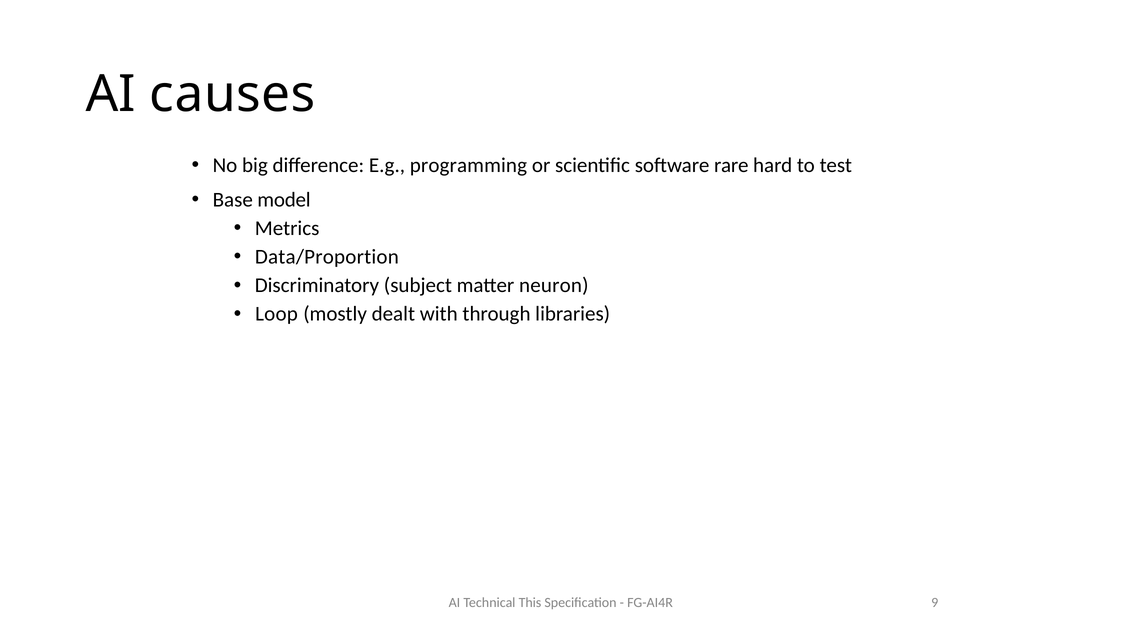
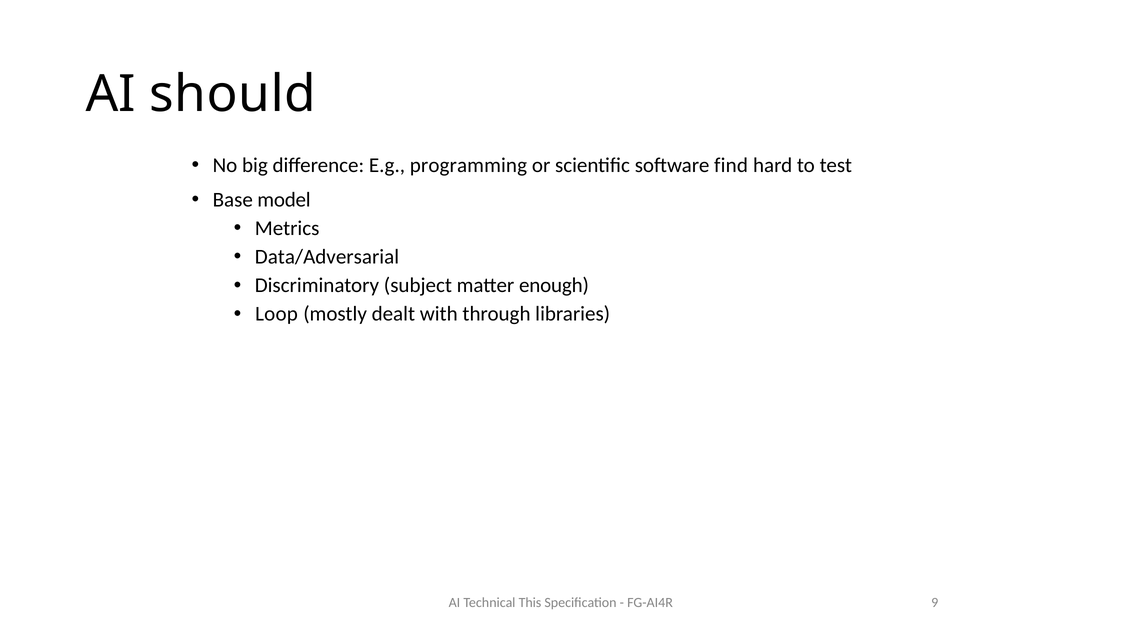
causes: causes -> should
rare: rare -> find
Data/Proportion: Data/Proportion -> Data/Adversarial
neuron: neuron -> enough
